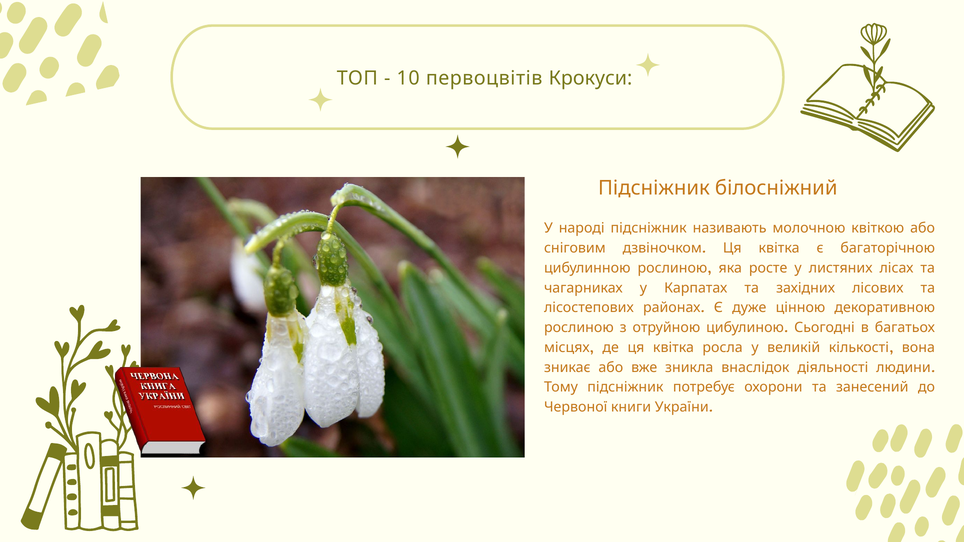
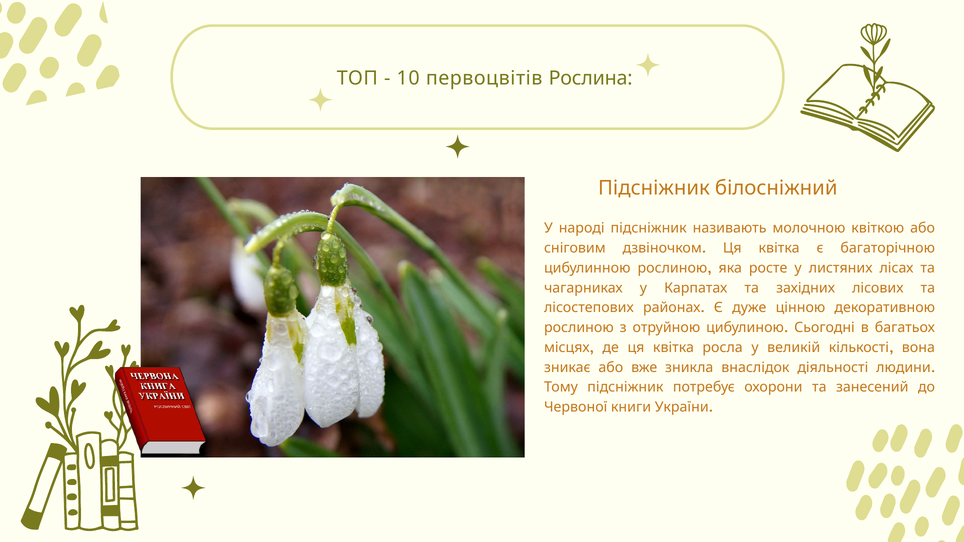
Крокуси: Крокуси -> Рослина
